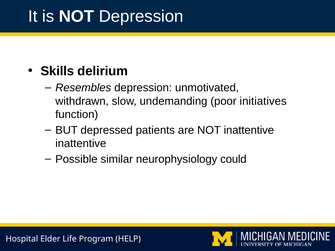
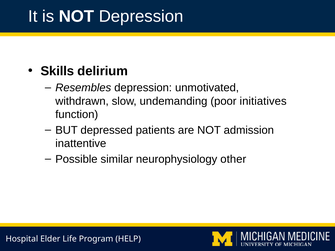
NOT inattentive: inattentive -> admission
could: could -> other
